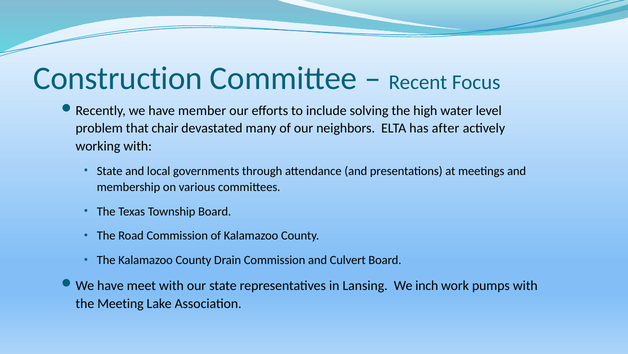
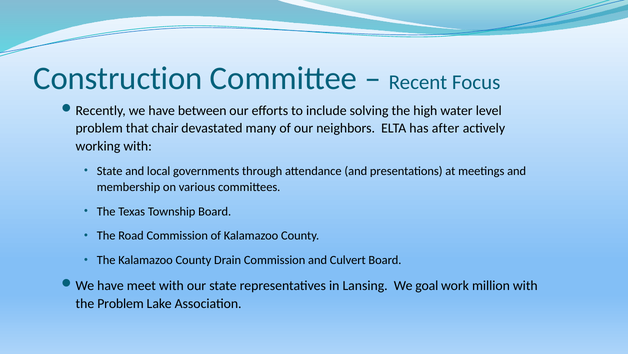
member: member -> between
inch: inch -> goal
pumps: pumps -> million
the Meeting: Meeting -> Problem
